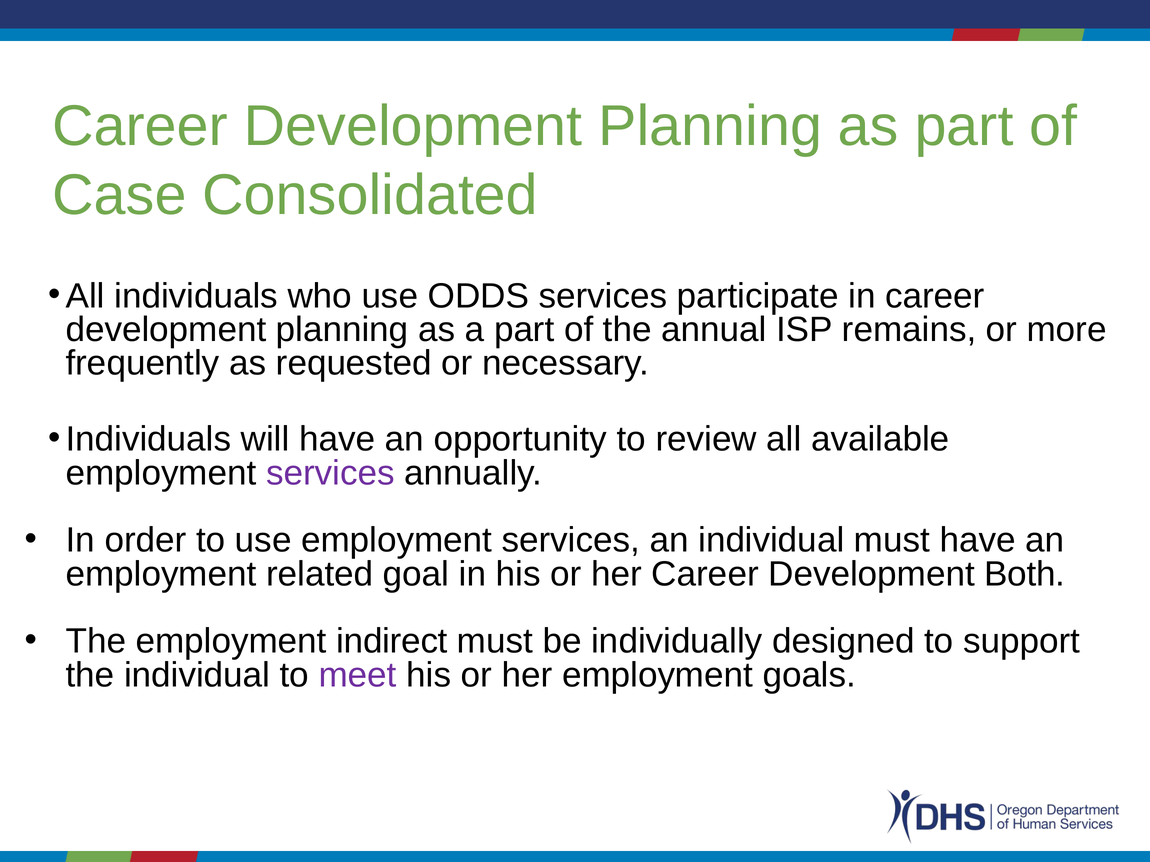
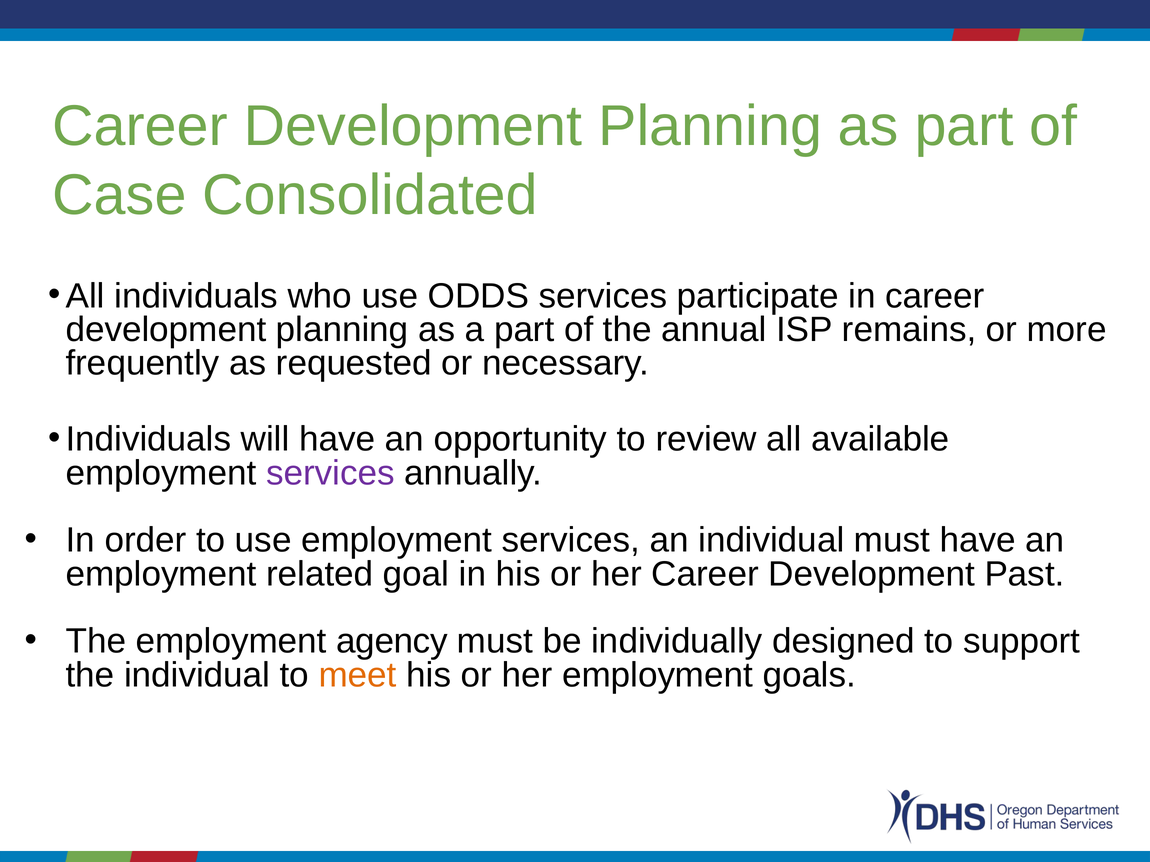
Both: Both -> Past
indirect: indirect -> agency
meet colour: purple -> orange
